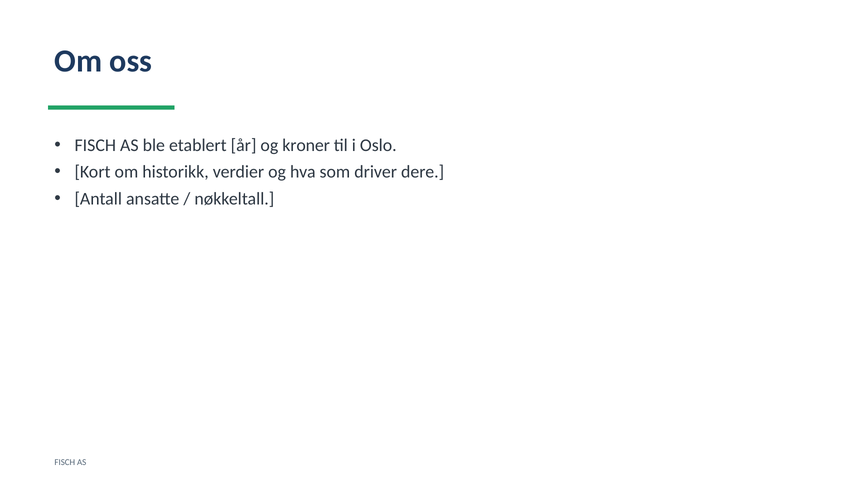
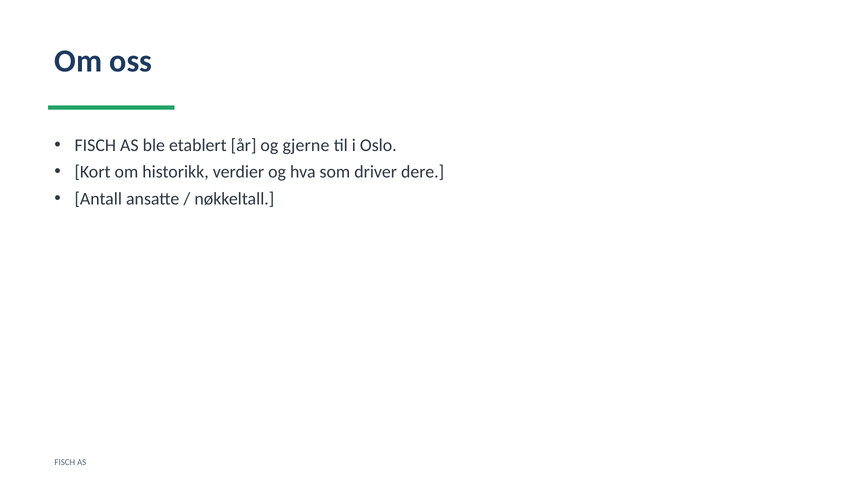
kroner: kroner -> gjerne
